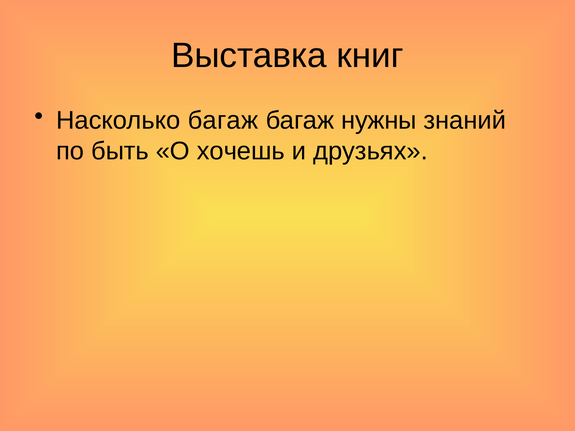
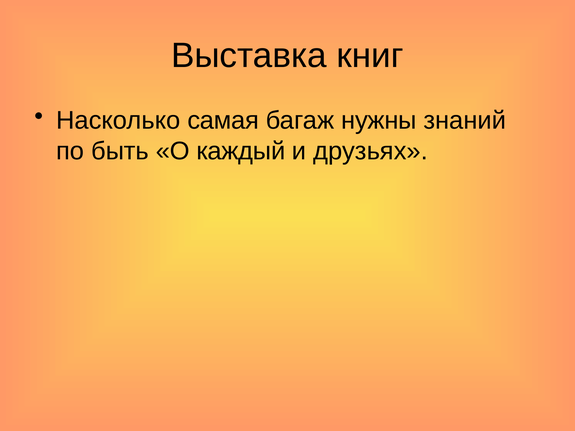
Насколько багаж: багаж -> самая
хочешь: хочешь -> каждый
